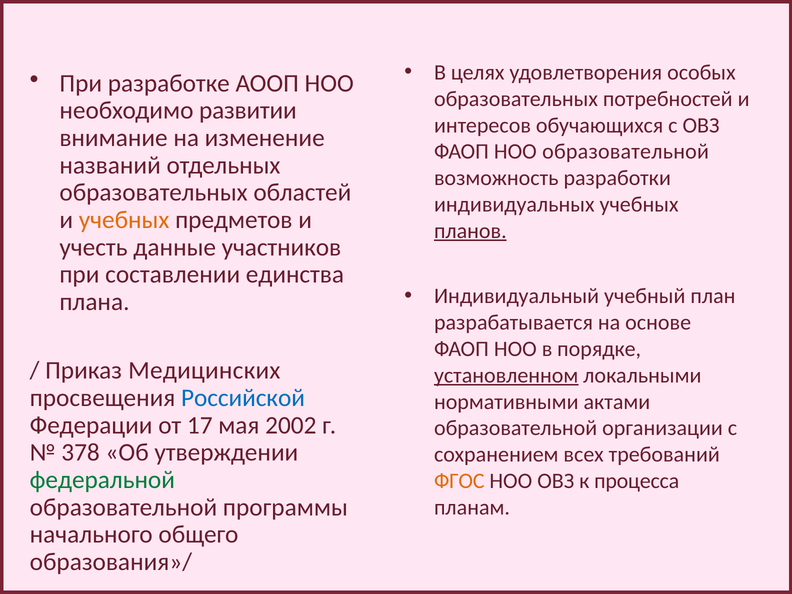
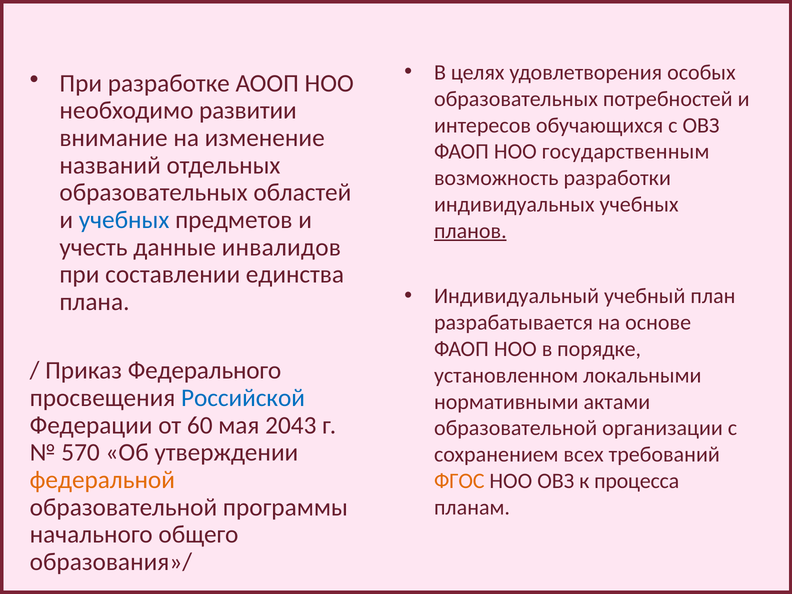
НОО образовательной: образовательной -> государственным
учебных at (124, 220) colour: orange -> blue
участников: участников -> инвалидов
Медицинских: Медицинских -> Федерального
установленном underline: present -> none
17: 17 -> 60
2002: 2002 -> 2043
378: 378 -> 570
федеральной colour: green -> orange
